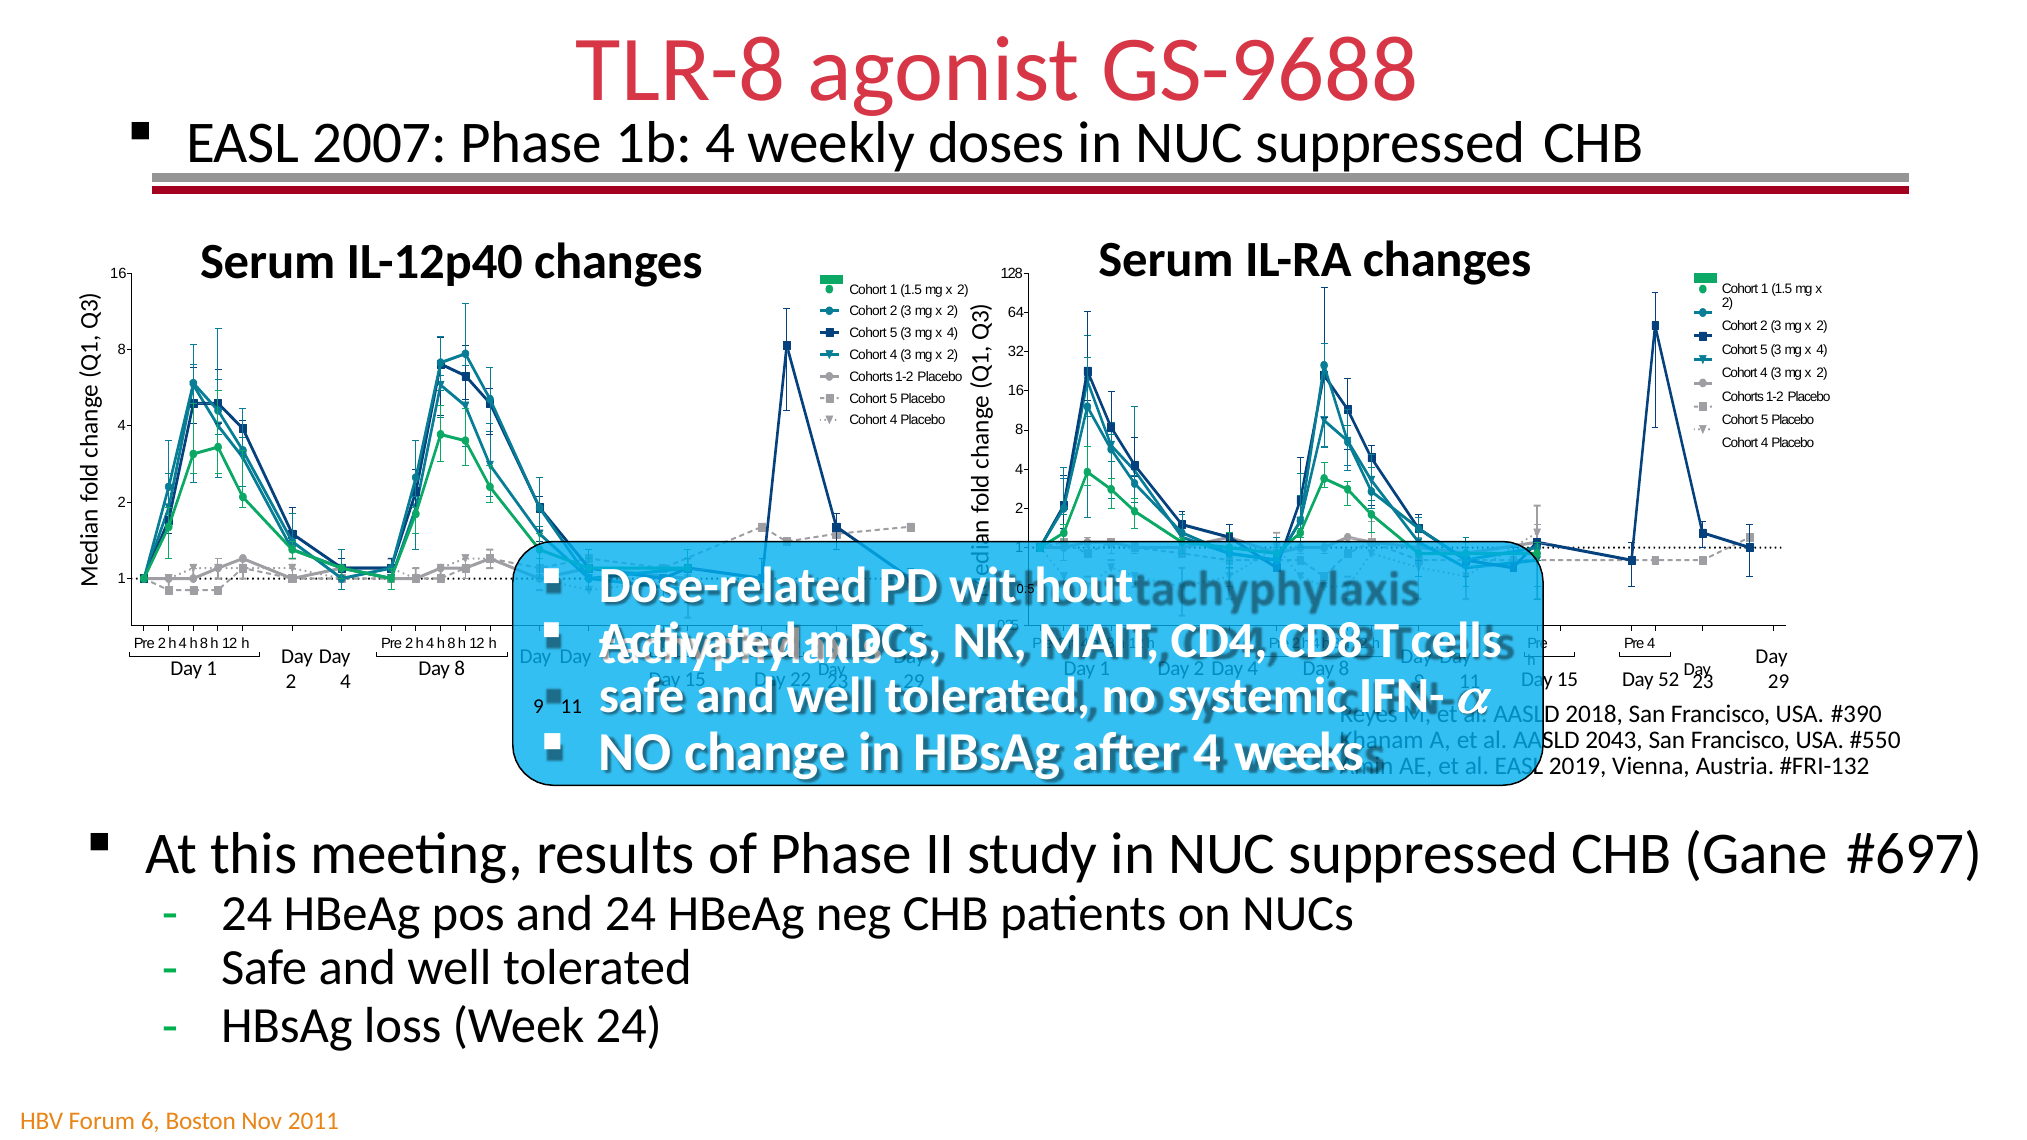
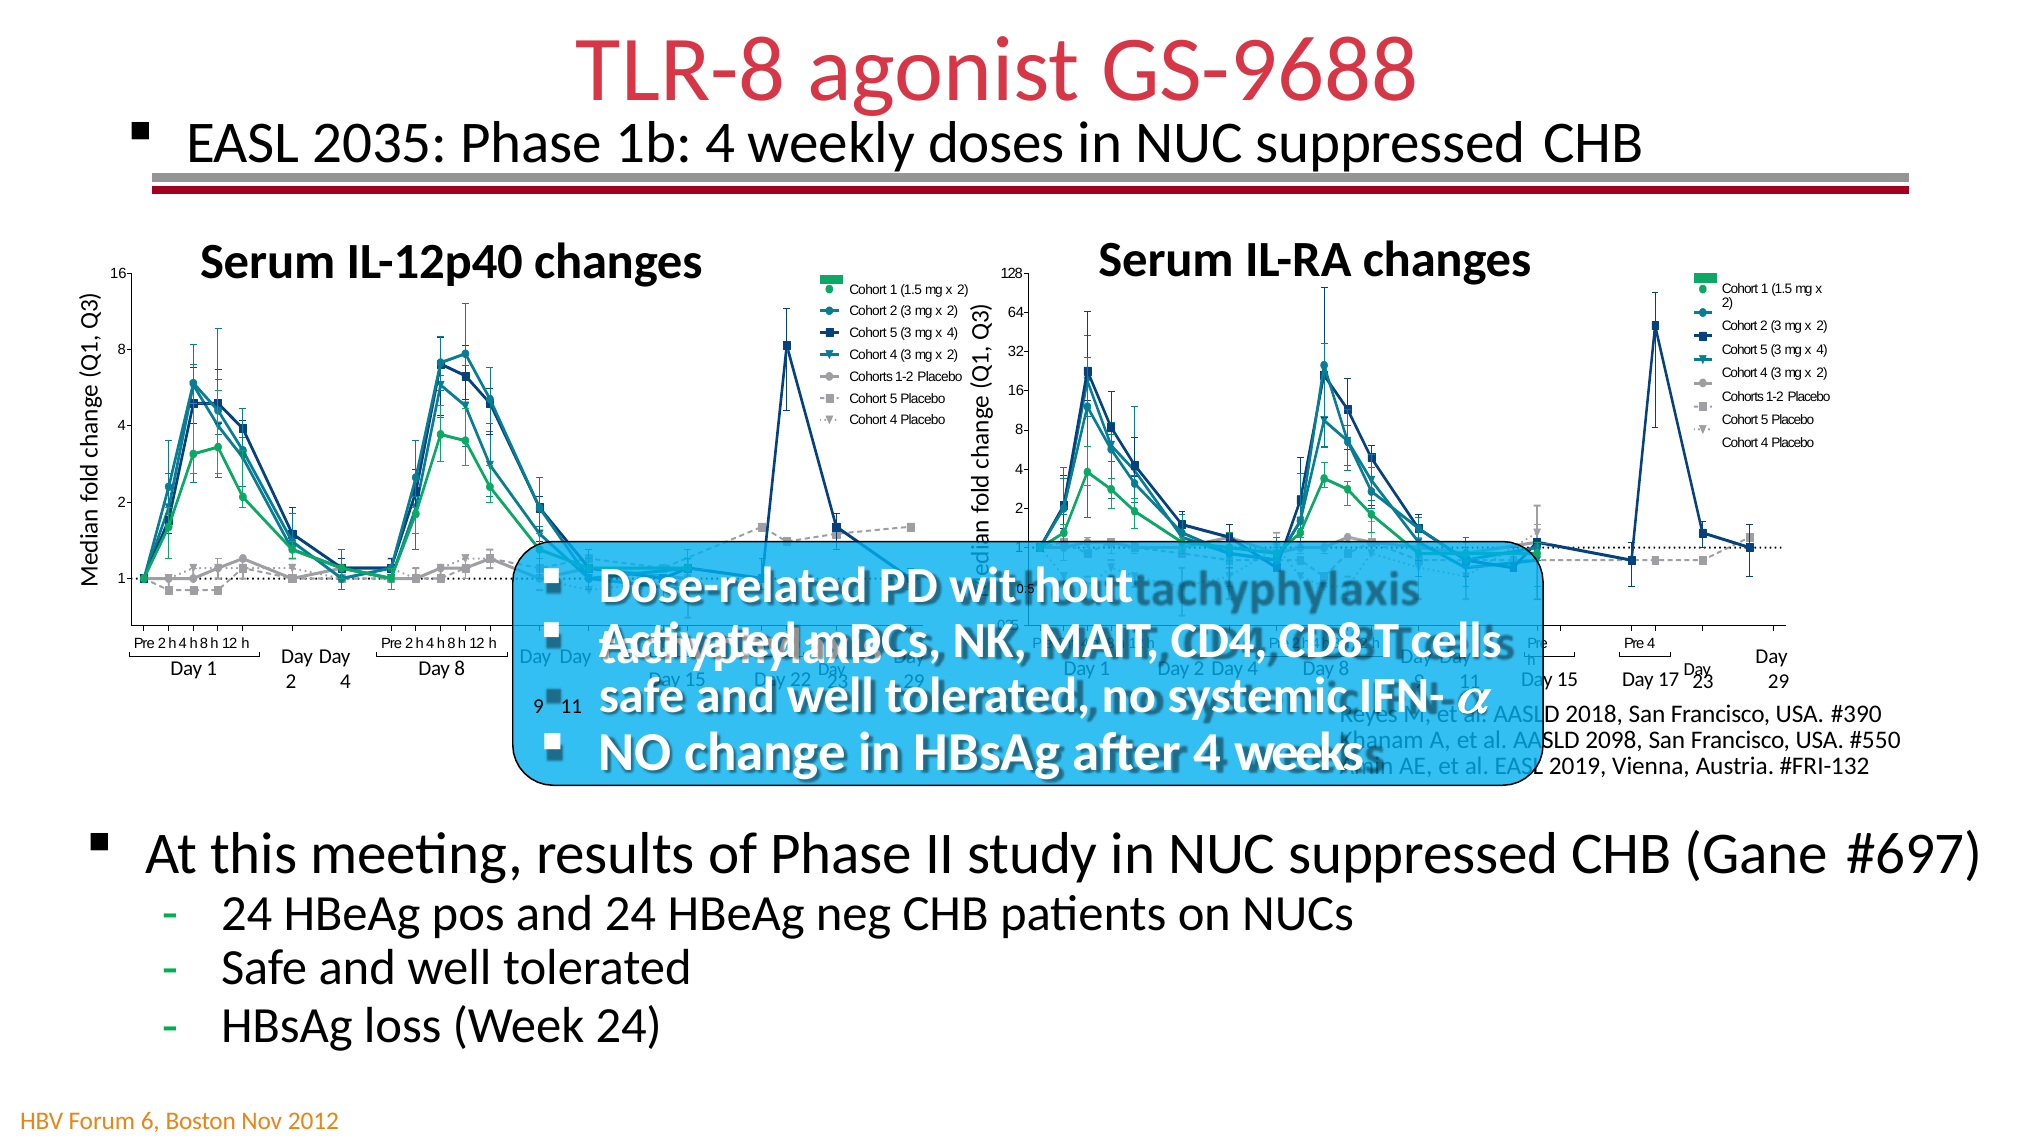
2007: 2007 -> 2035
52: 52 -> 17
2043: 2043 -> 2098
2011: 2011 -> 2012
